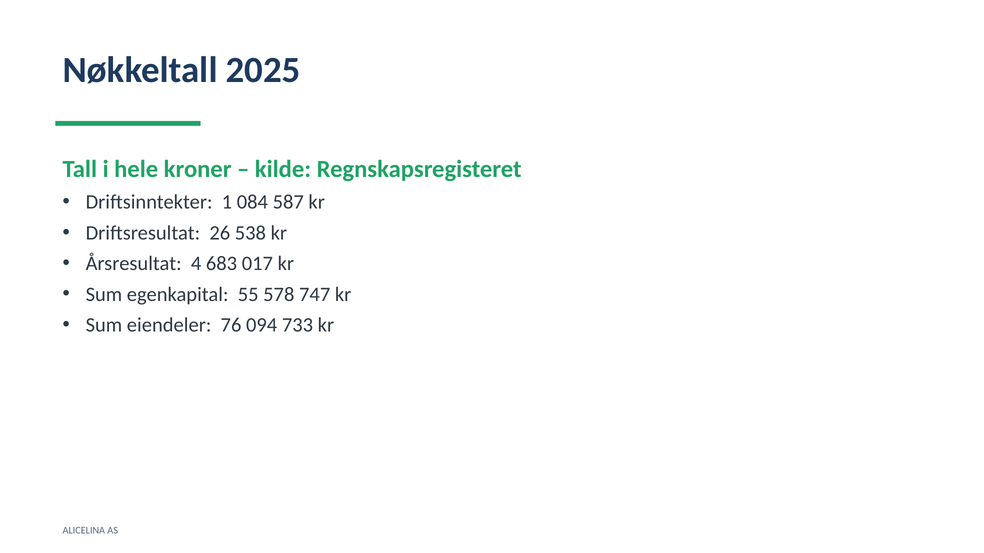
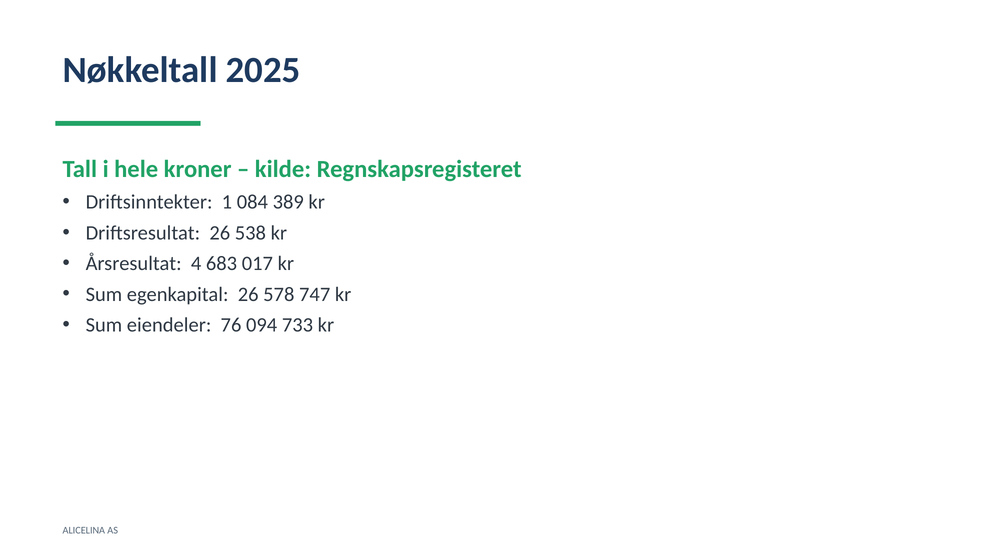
587: 587 -> 389
egenkapital 55: 55 -> 26
